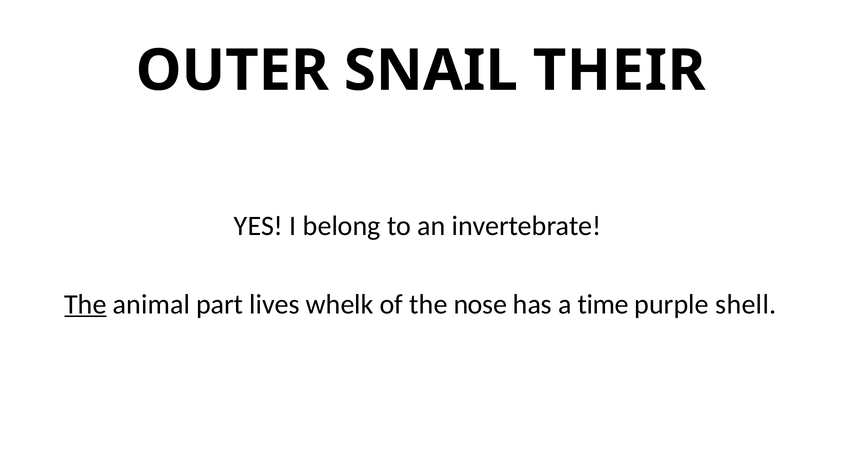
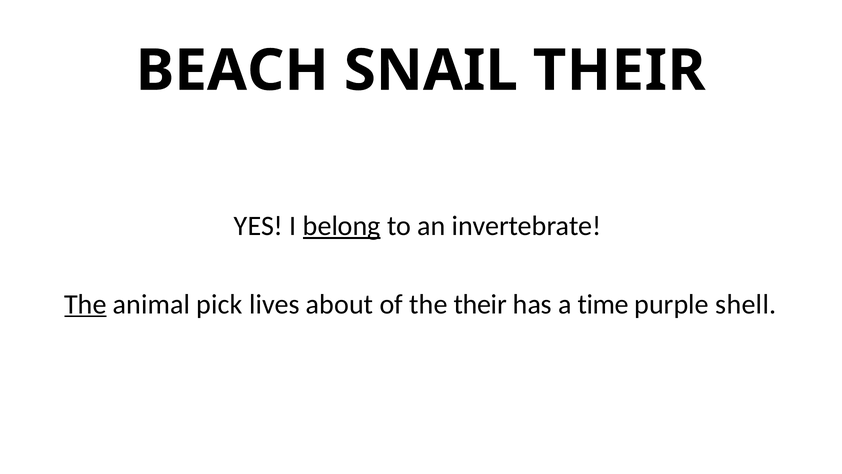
OUTER: OUTER -> BEACH
belong underline: none -> present
part: part -> pick
whelk: whelk -> about
the nose: nose -> their
